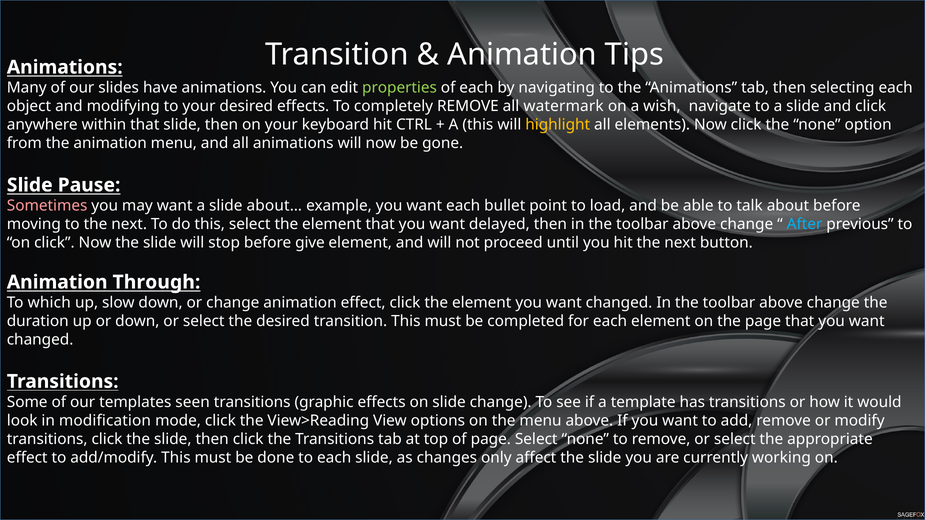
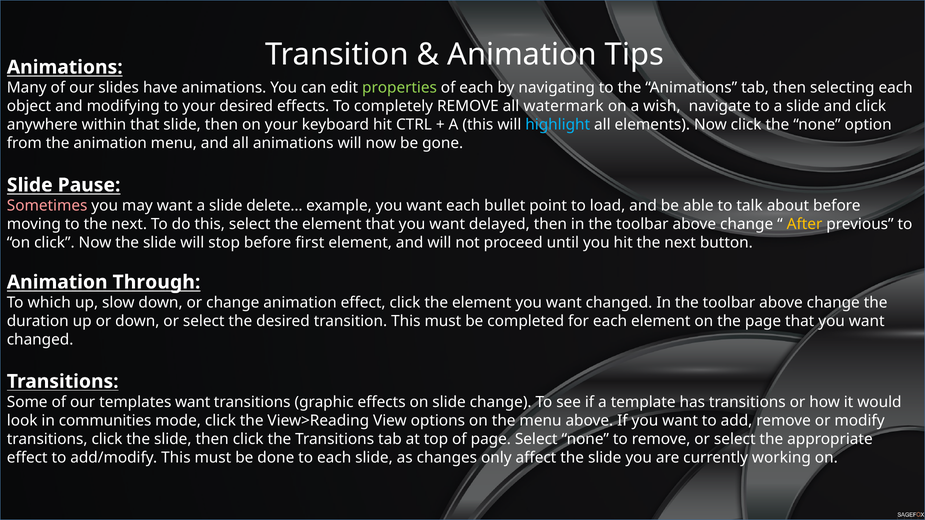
highlight colour: yellow -> light blue
about…: about… -> delete…
After colour: light blue -> yellow
give: give -> first
templates seen: seen -> want
modification: modification -> communities
